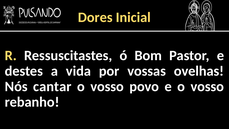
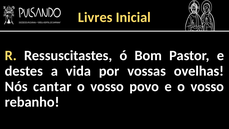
Dores: Dores -> Livres
